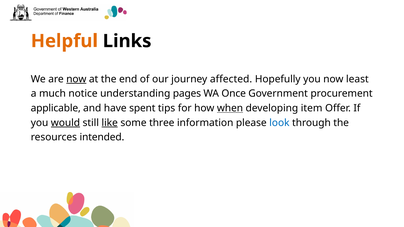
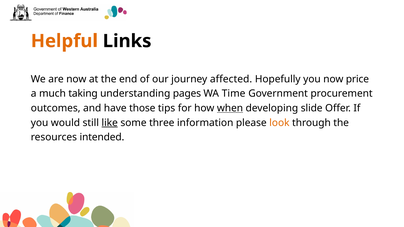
now at (76, 79) underline: present -> none
least: least -> price
notice: notice -> taking
Once: Once -> Time
applicable: applicable -> outcomes
spent: spent -> those
item: item -> slide
would underline: present -> none
look colour: blue -> orange
